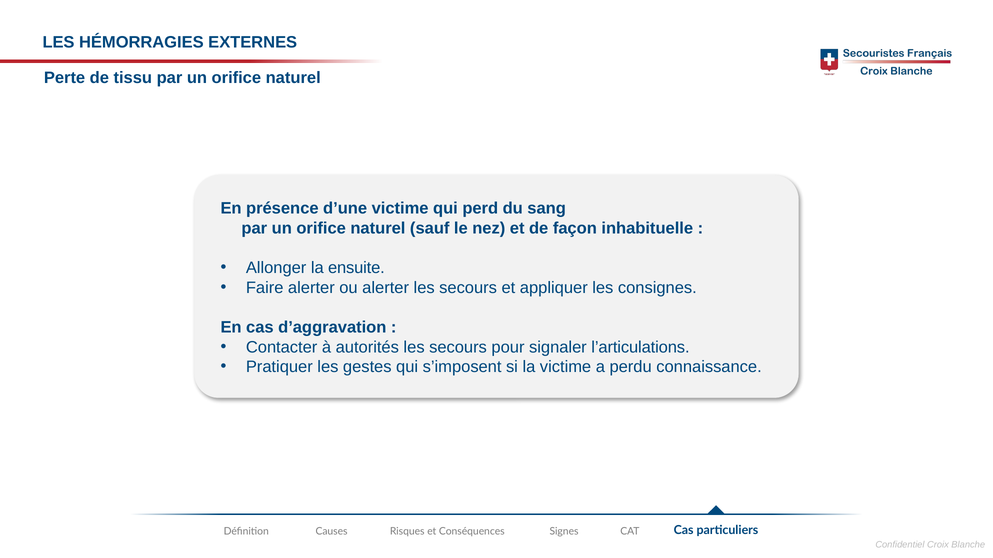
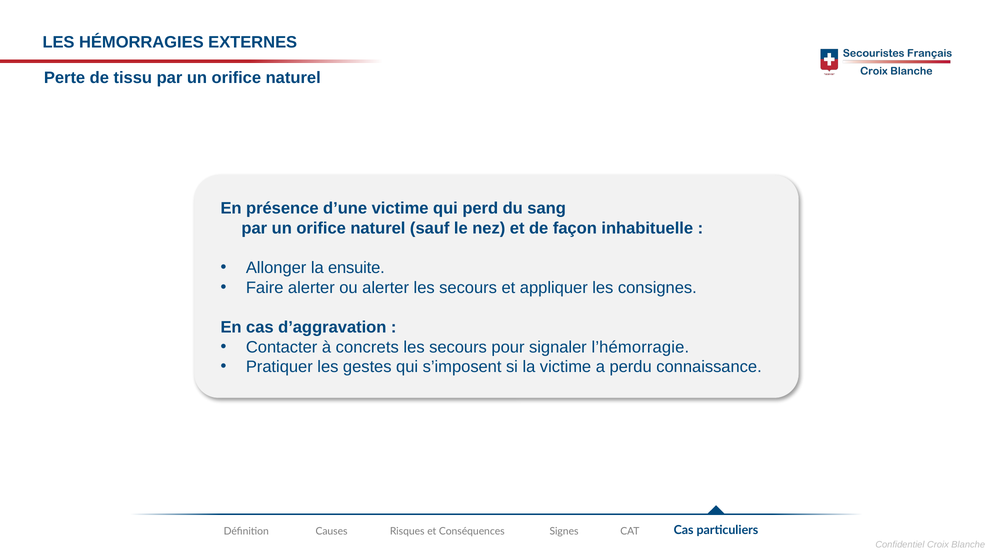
autorités: autorités -> concrets
l’articulations: l’articulations -> l’hémorragie
